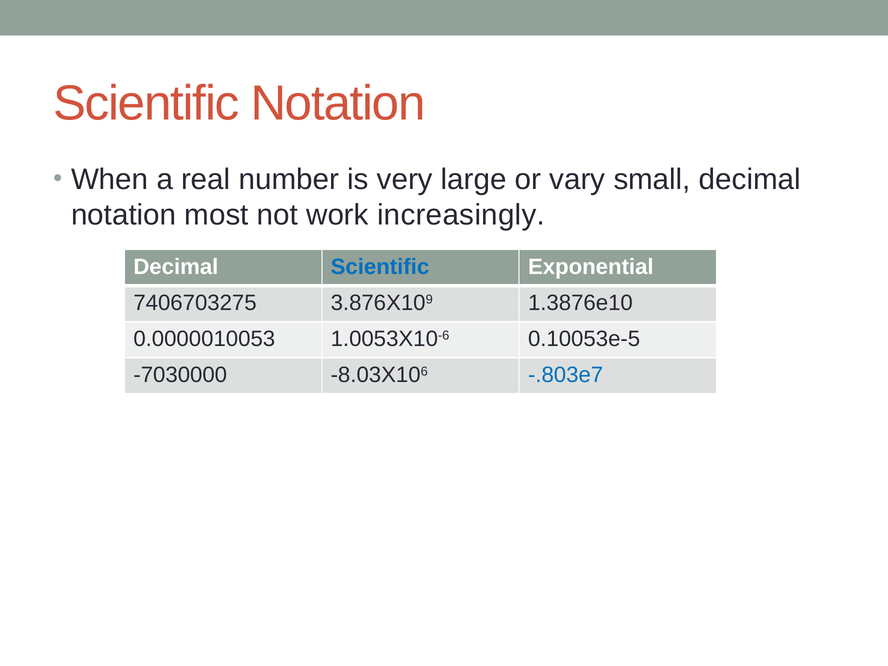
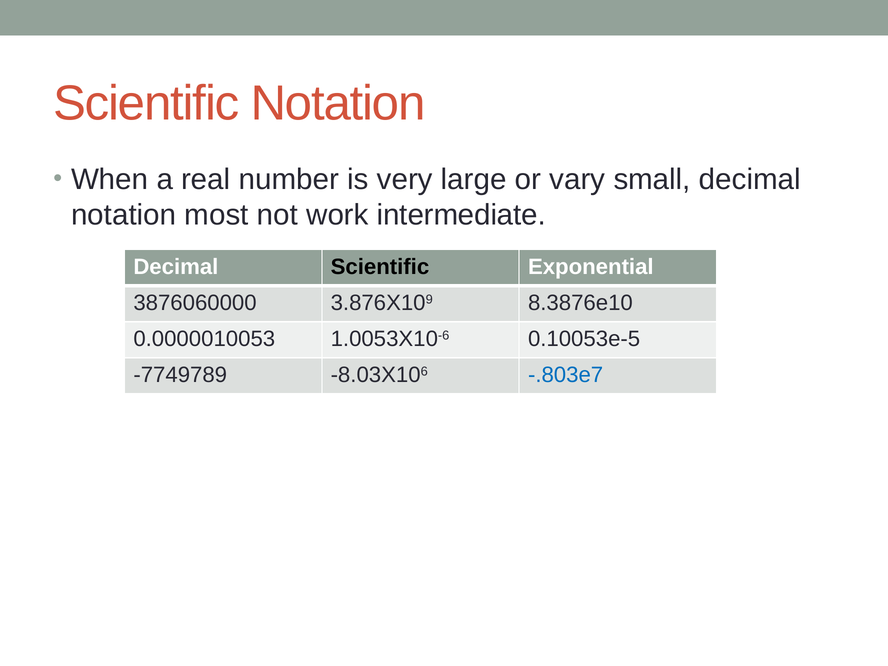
increasingly: increasingly -> intermediate
Scientific at (380, 267) colour: blue -> black
7406703275: 7406703275 -> 3876060000
1.3876e10: 1.3876e10 -> 8.3876e10
-7030000: -7030000 -> -7749789
